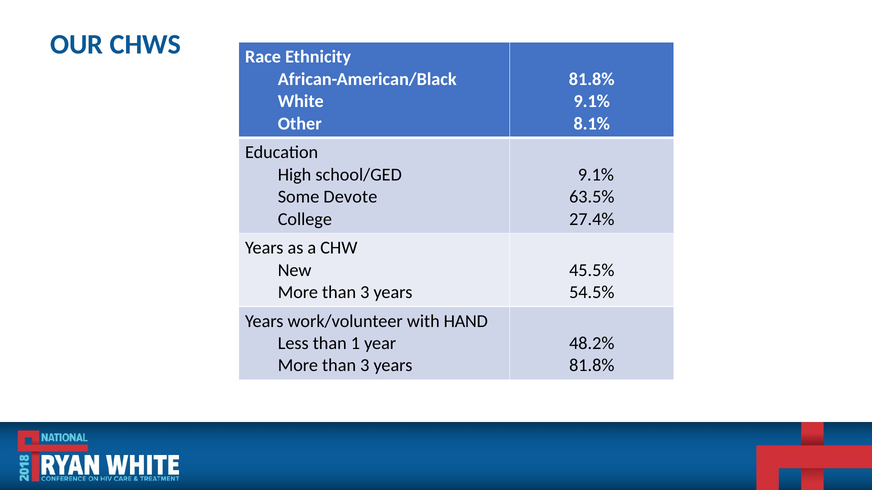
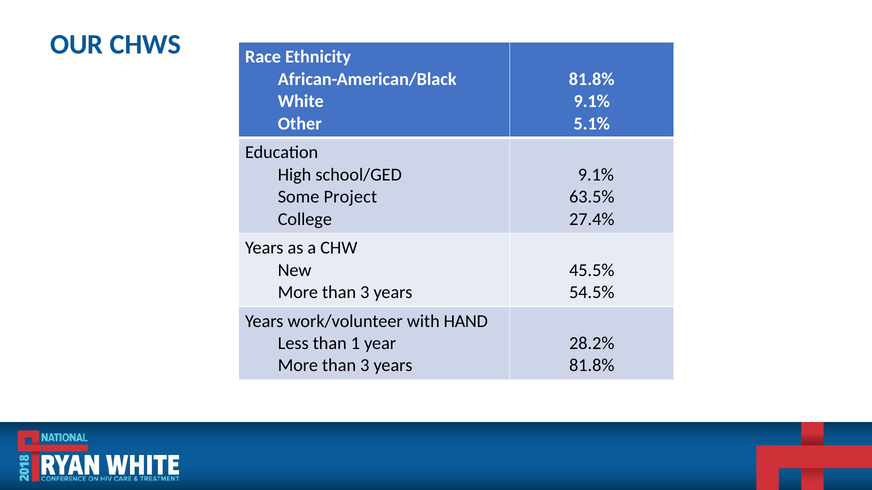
8.1%: 8.1% -> 5.1%
Devote: Devote -> Project
48.2%: 48.2% -> 28.2%
